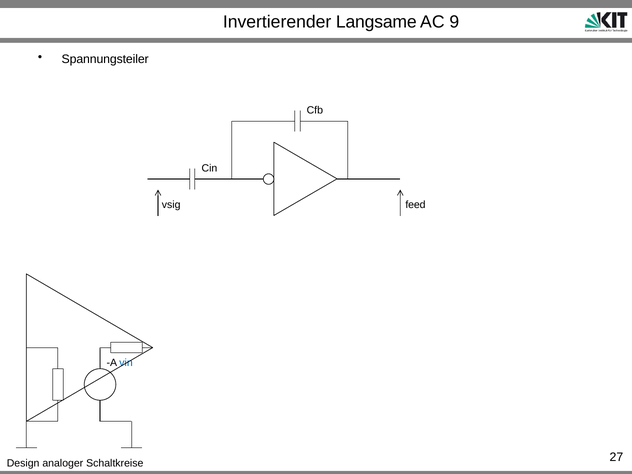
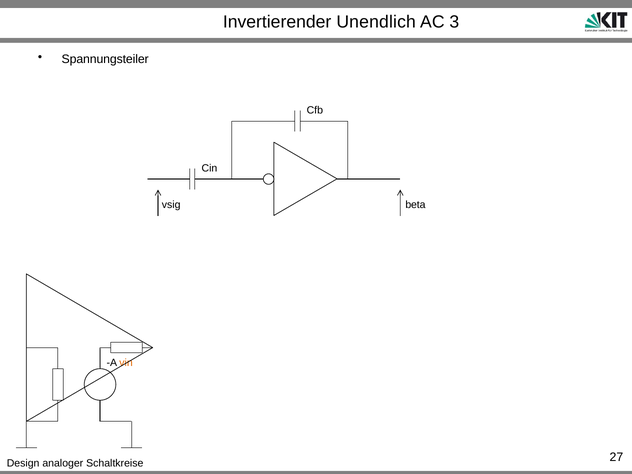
Langsame: Langsame -> Unendlich
9: 9 -> 3
feed: feed -> beta
vin colour: blue -> orange
